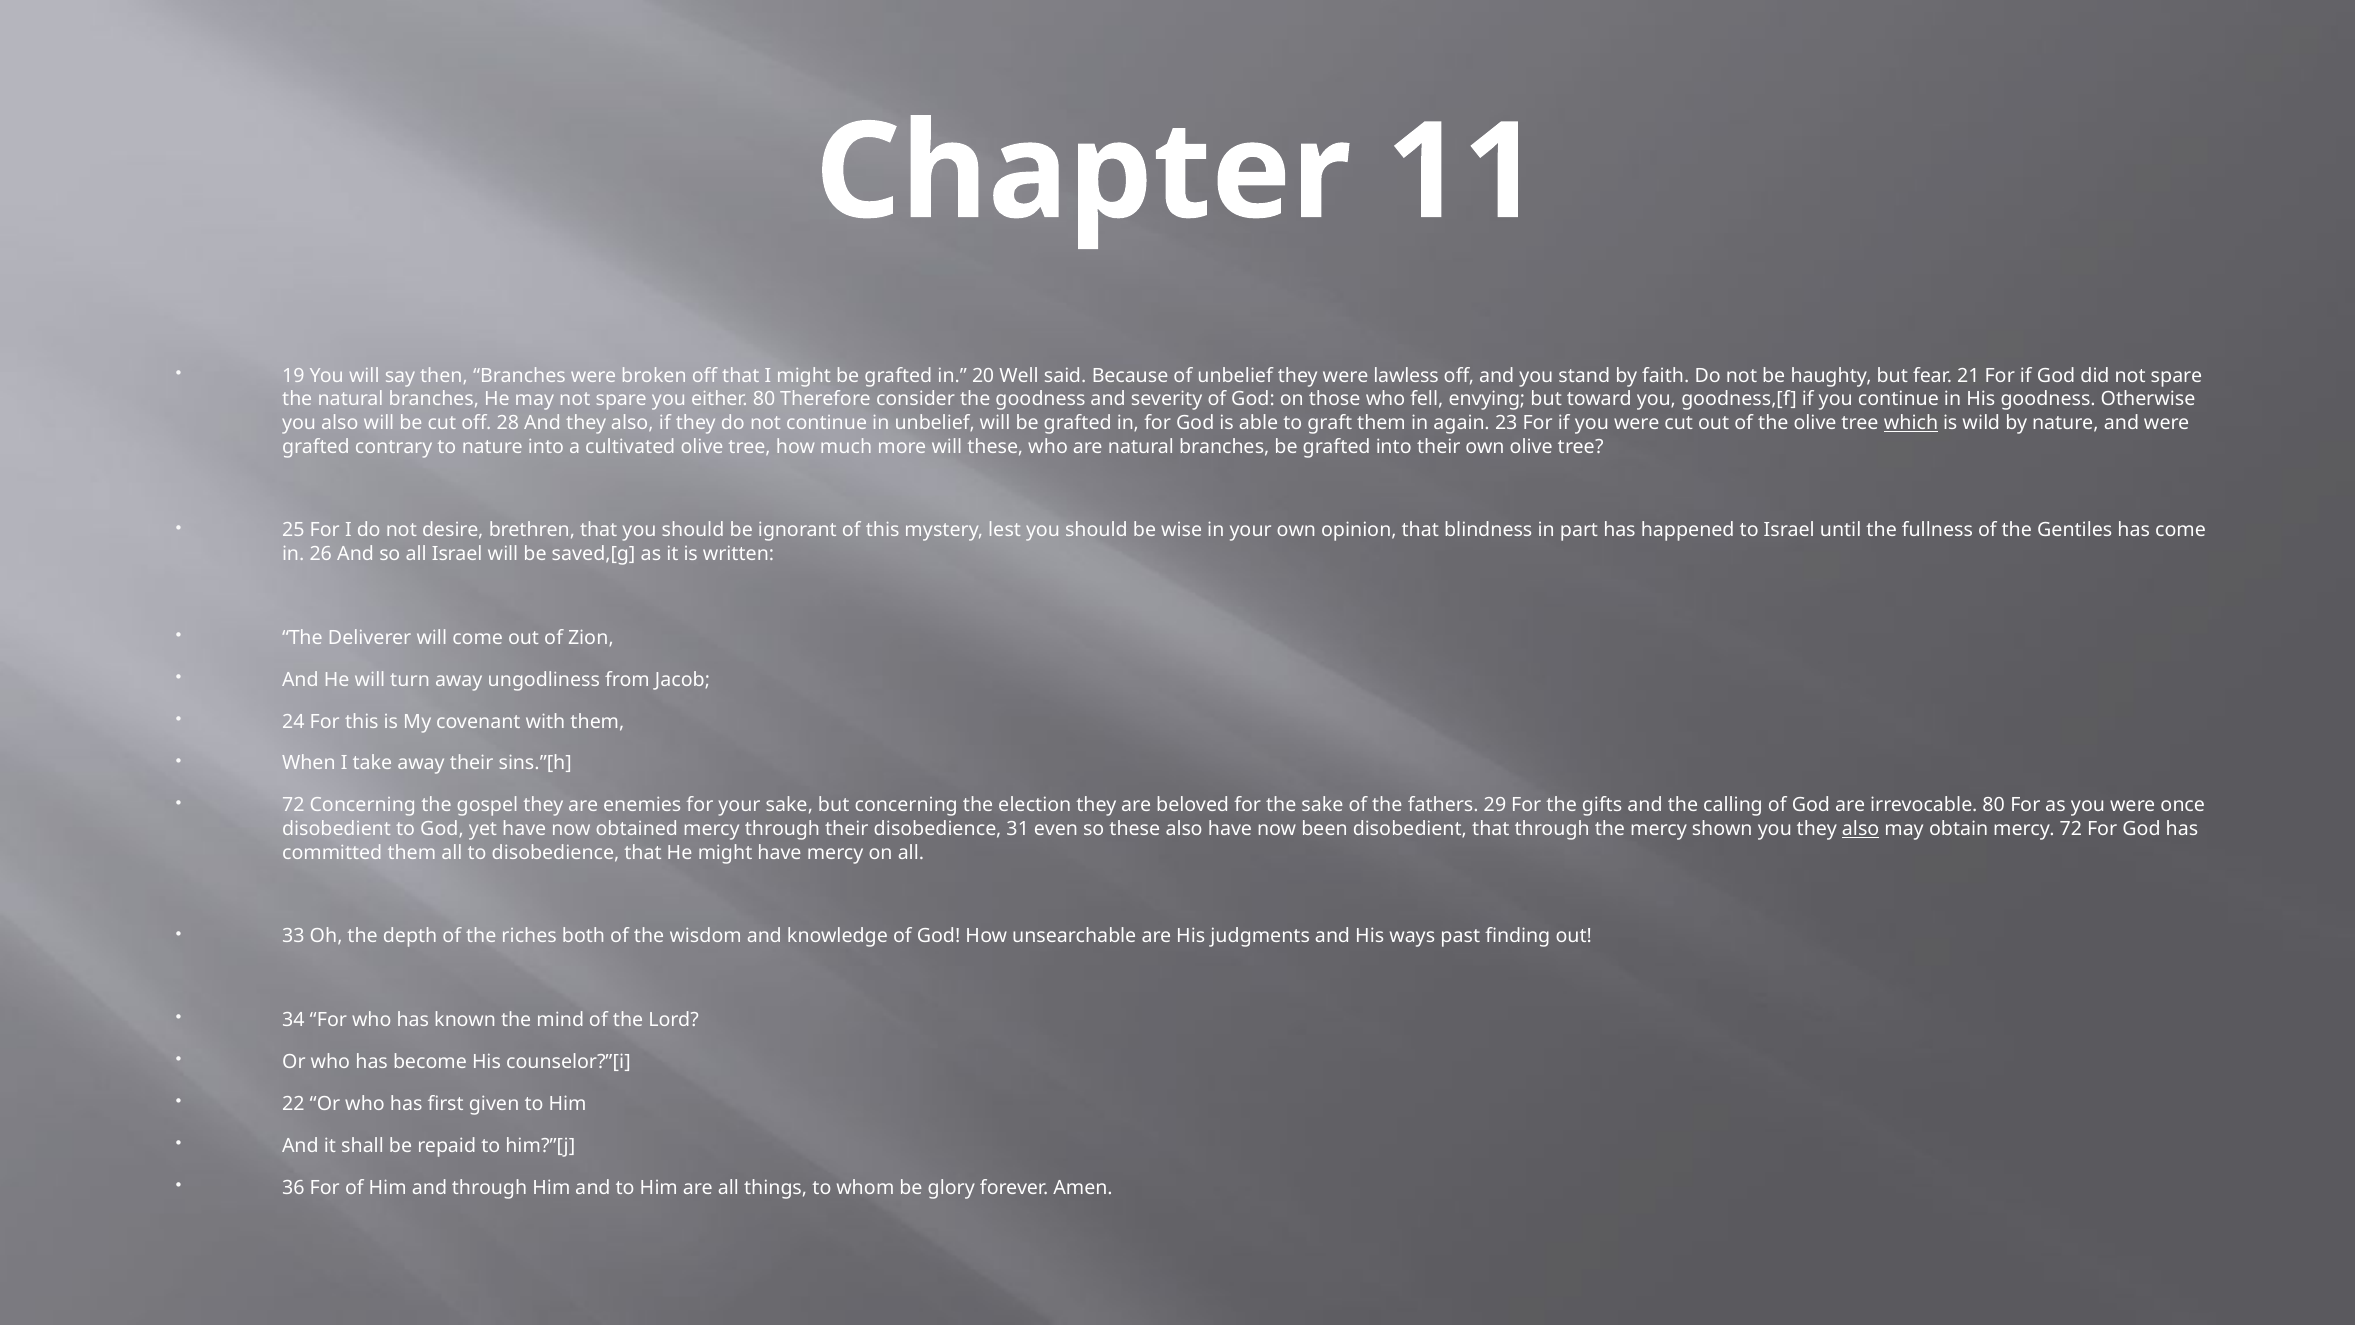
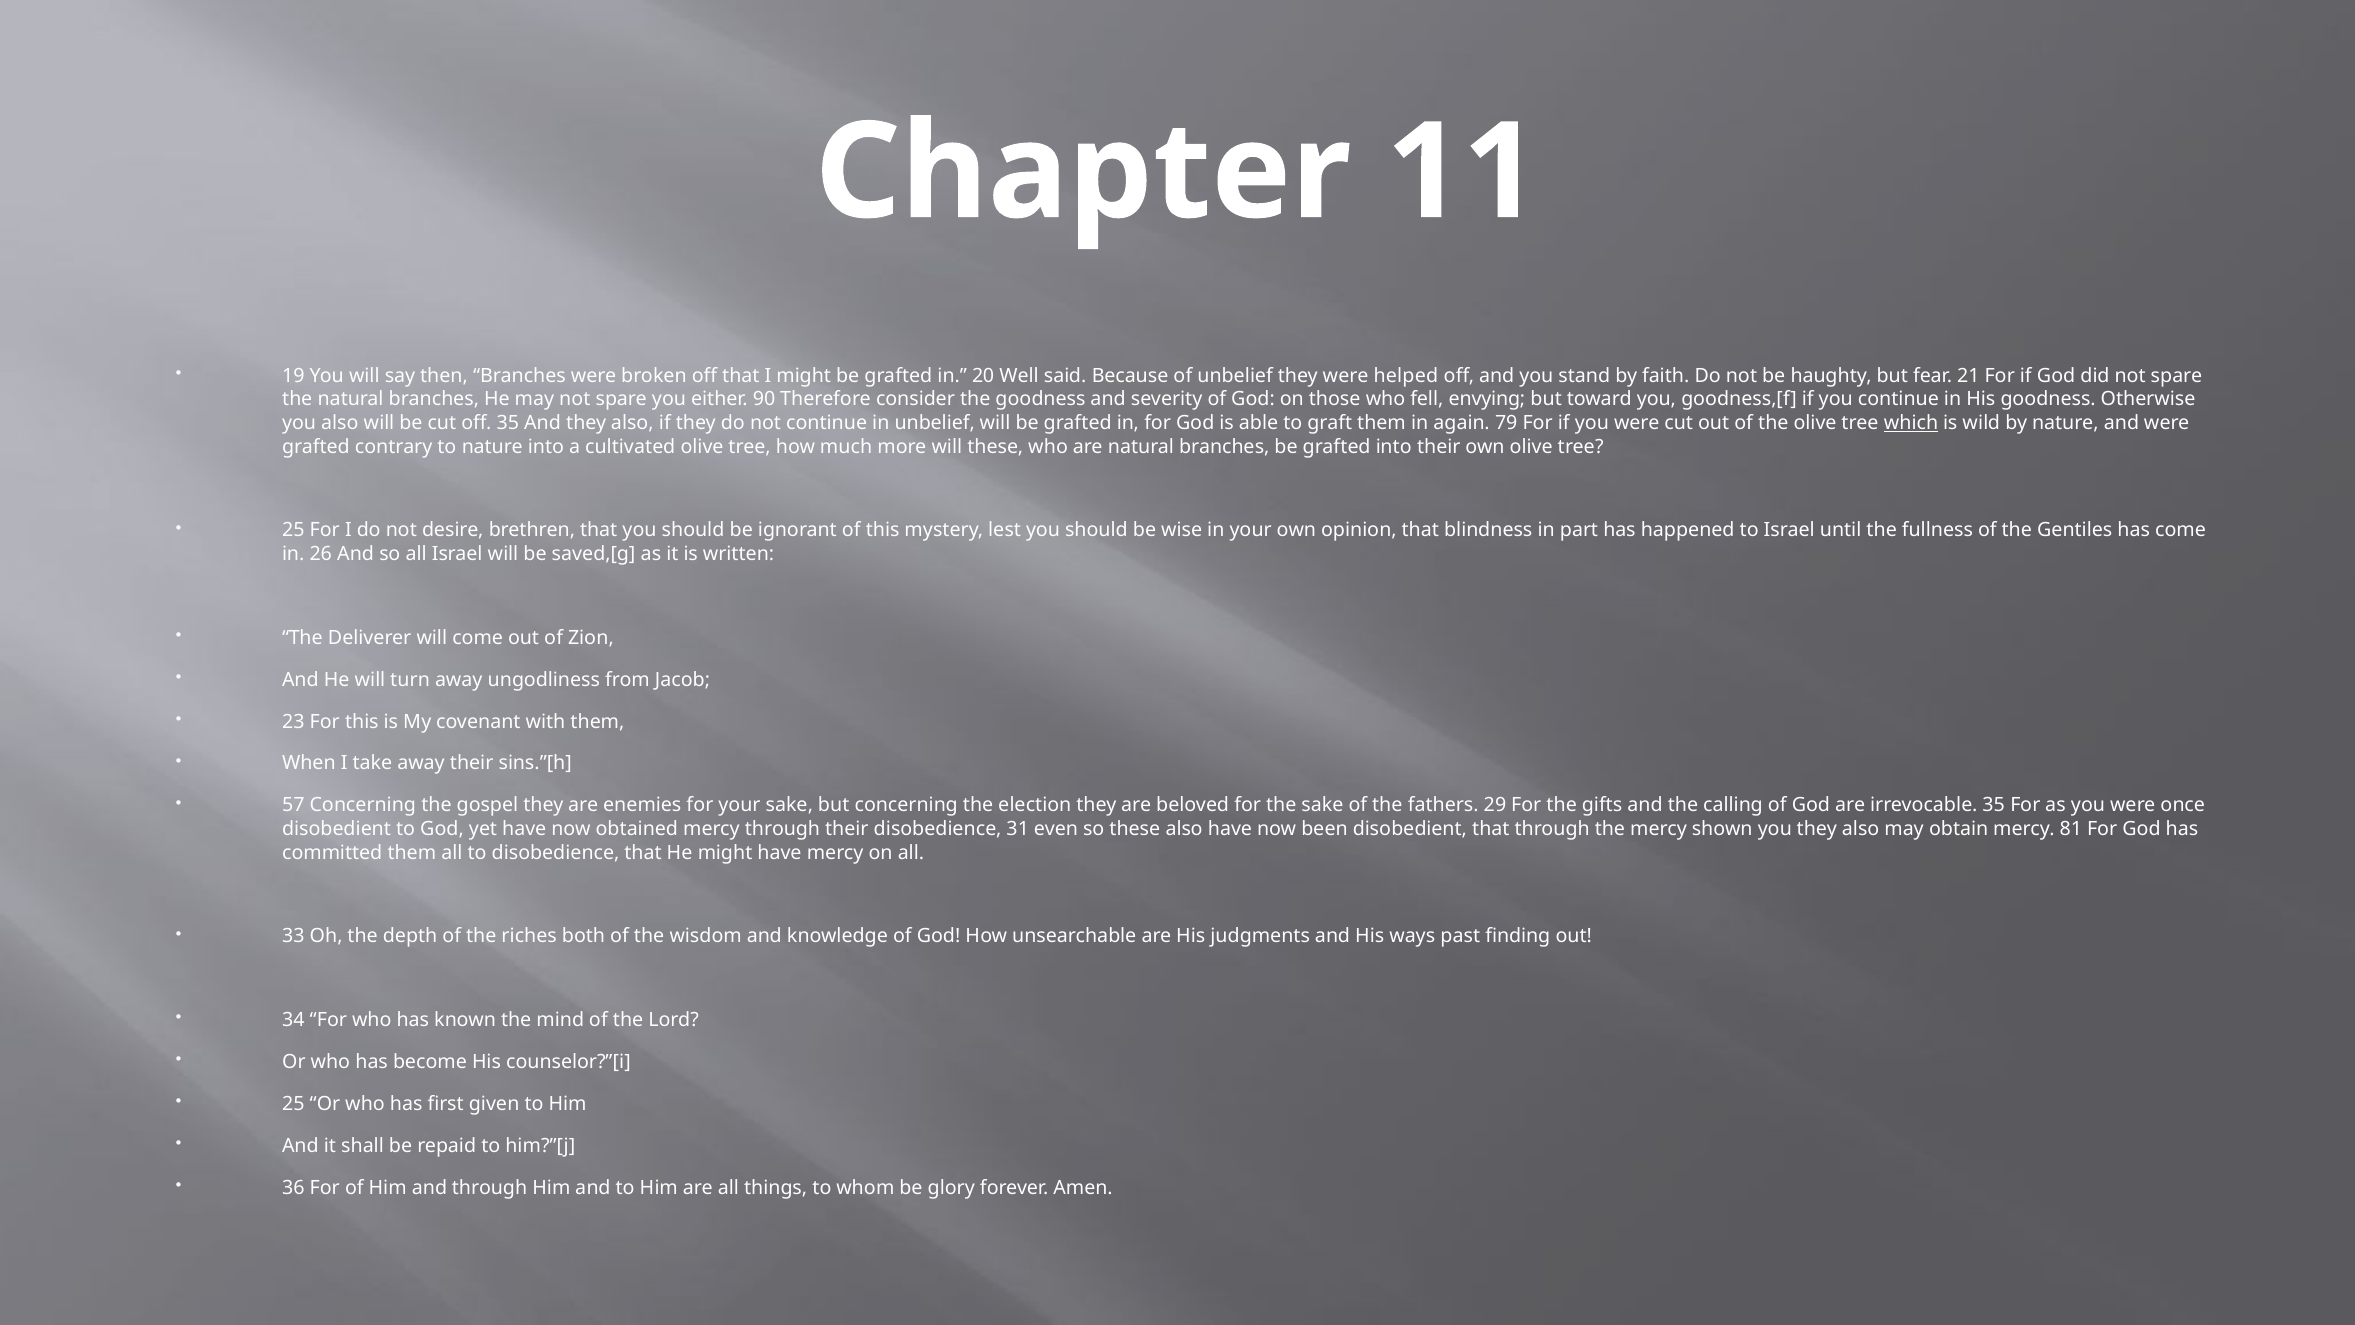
lawless: lawless -> helped
either 80: 80 -> 90
off 28: 28 -> 35
23: 23 -> 79
24: 24 -> 23
72 at (293, 805): 72 -> 57
irrevocable 80: 80 -> 35
also at (1861, 829) underline: present -> none
mercy 72: 72 -> 81
22 at (293, 1104): 22 -> 25
